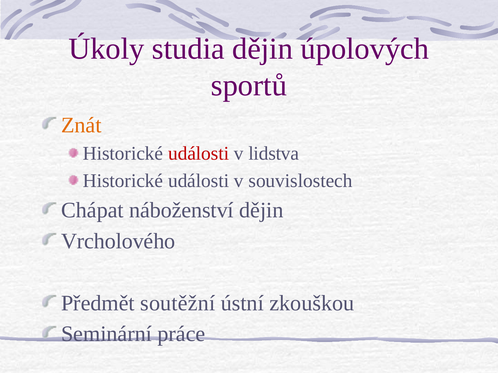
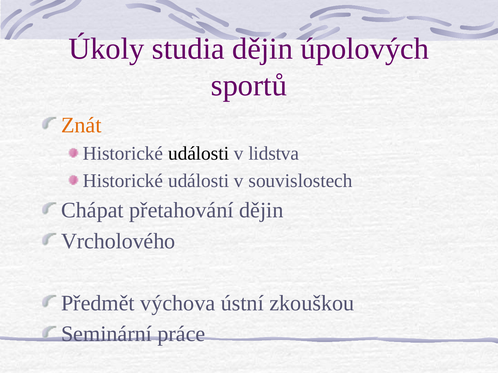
události at (199, 154) colour: red -> black
náboženství: náboženství -> přetahování
soutěžní: soutěžní -> výchova
